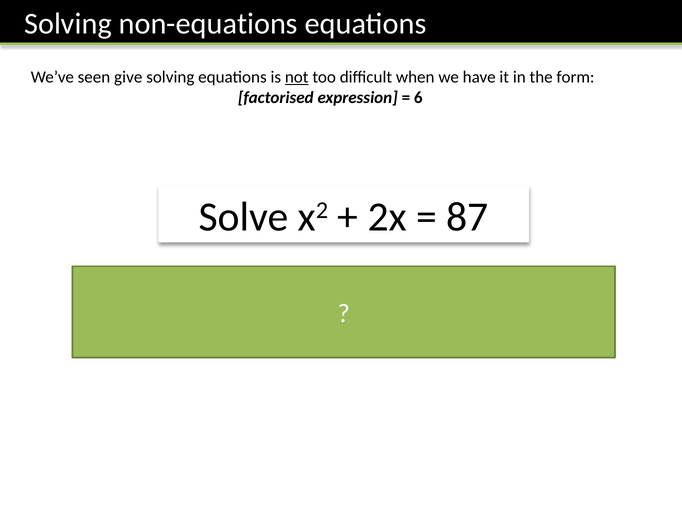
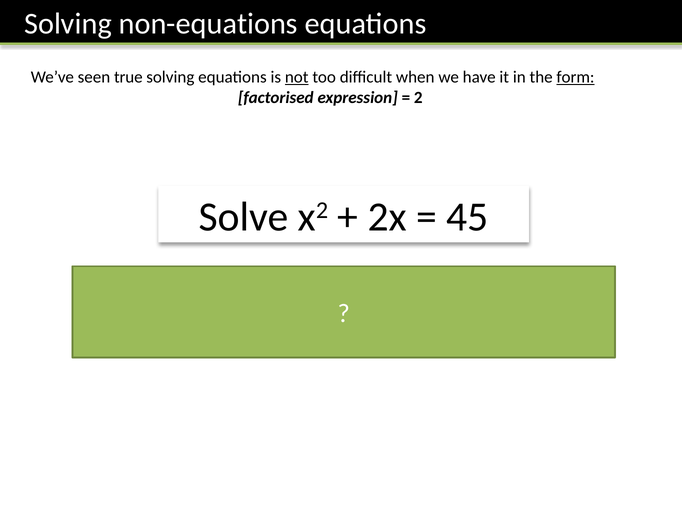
give: give -> true
form at (575, 77) underline: none -> present
6: 6 -> 2
87: 87 -> 45
